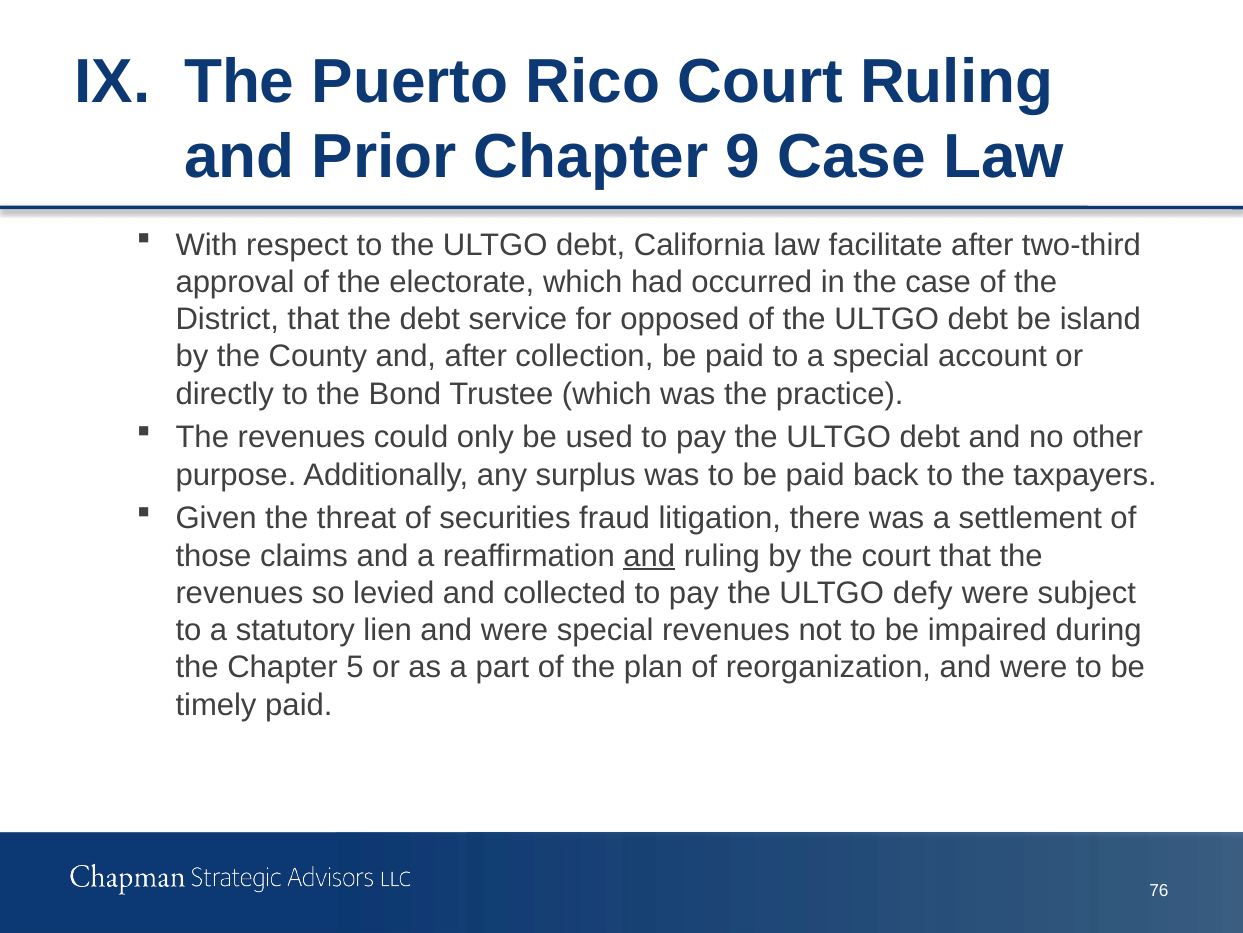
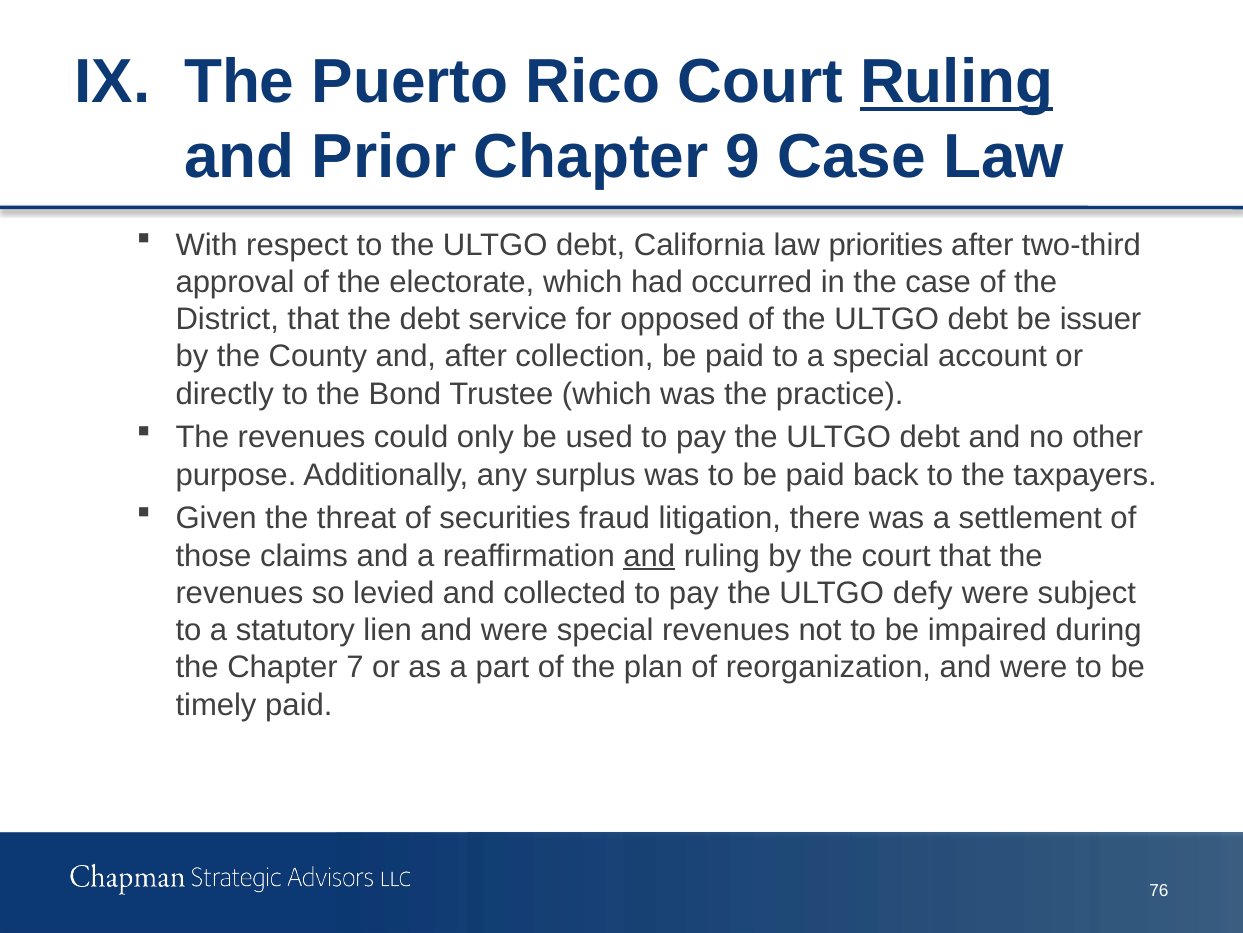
Ruling at (957, 82) underline: none -> present
facilitate: facilitate -> priorities
island: island -> issuer
5: 5 -> 7
